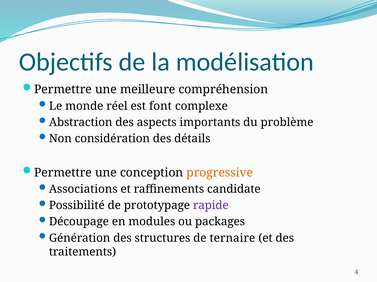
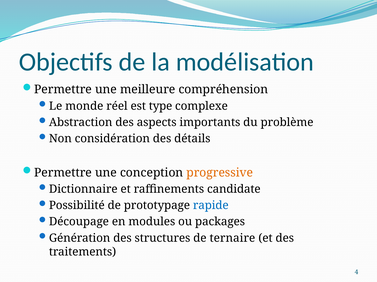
font: font -> type
Associations: Associations -> Dictionnaire
rapide colour: purple -> blue
